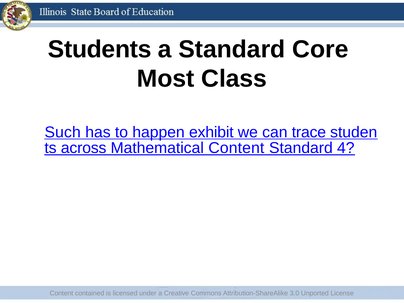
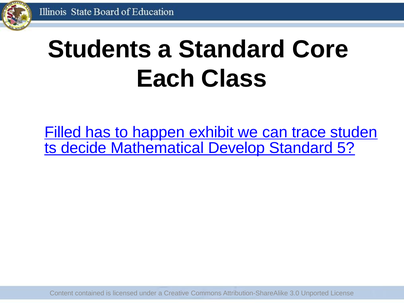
Most: Most -> Each
Such: Such -> Filled
across: across -> decide
Mathematical Content: Content -> Develop
4: 4 -> 5
